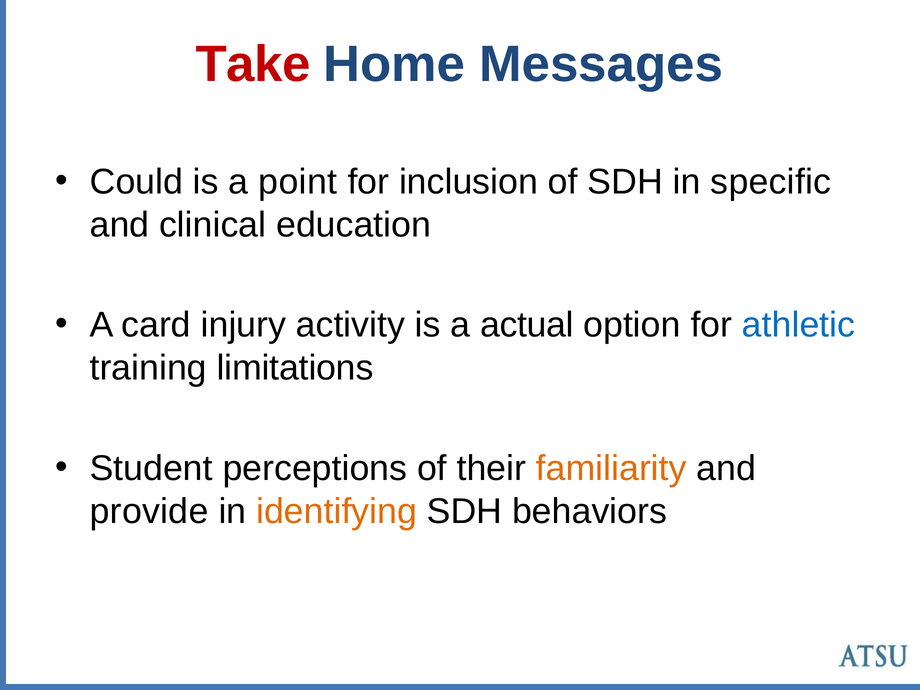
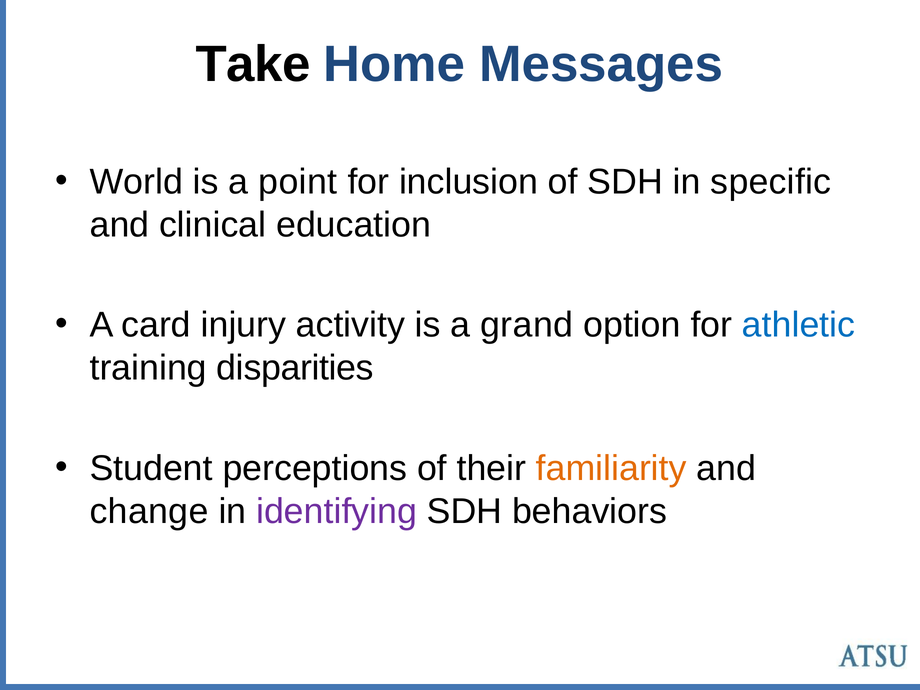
Take colour: red -> black
Could: Could -> World
actual: actual -> grand
limitations: limitations -> disparities
provide: provide -> change
identifying colour: orange -> purple
